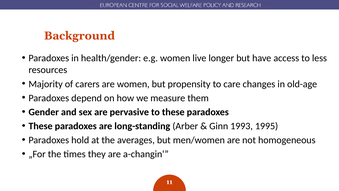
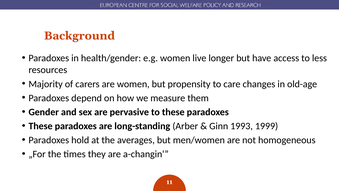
1995: 1995 -> 1999
